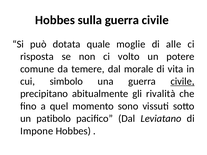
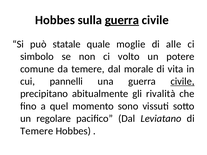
guerra at (122, 20) underline: none -> present
dotata: dotata -> statale
risposta: risposta -> simbolo
simbolo: simbolo -> pannelli
patibolo: patibolo -> regolare
Impone at (37, 131): Impone -> Temere
